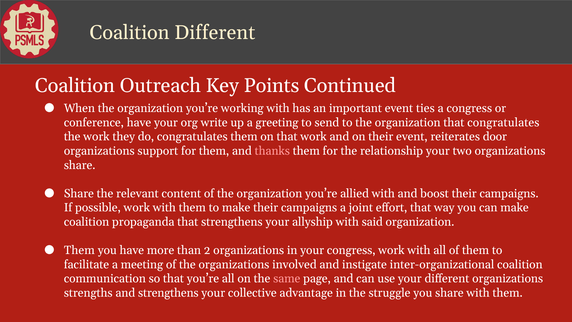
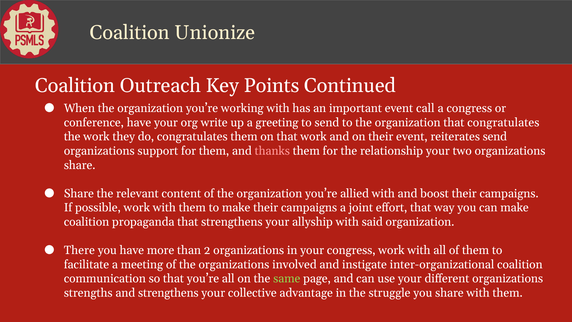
Coalition Different: Different -> Unionize
ties: ties -> call
reiterates door: door -> send
Them at (79, 250): Them -> There
same colour: pink -> light green
